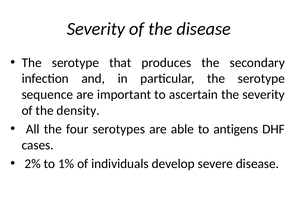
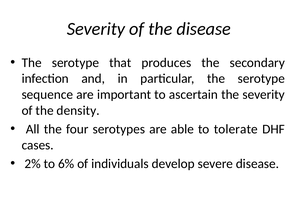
antigens: antigens -> tolerate
1%: 1% -> 6%
